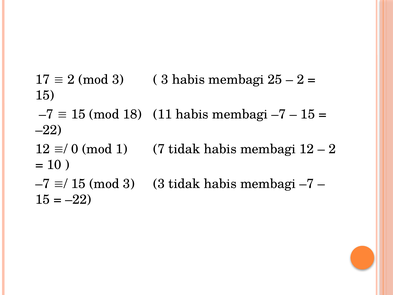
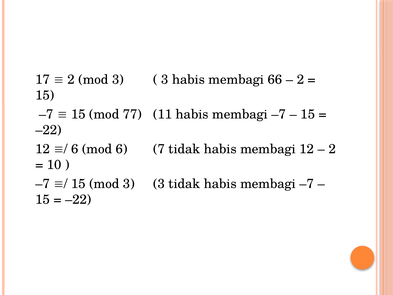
25: 25 -> 66
18: 18 -> 77
0 at (75, 149): 0 -> 6
mod 1: 1 -> 6
